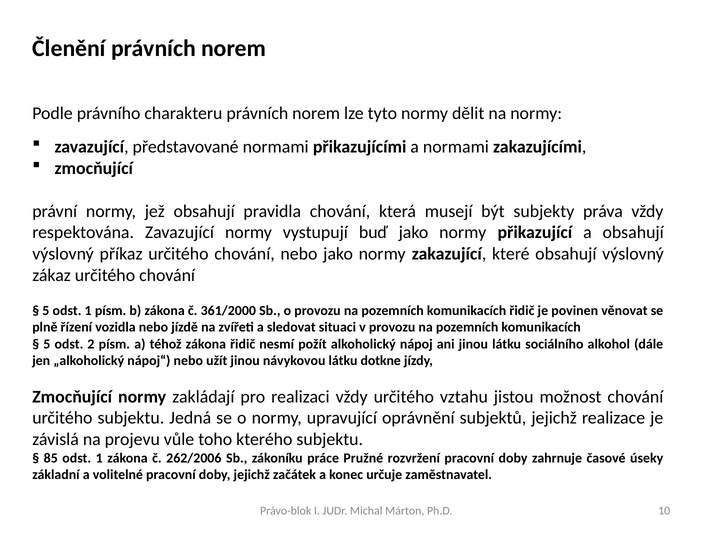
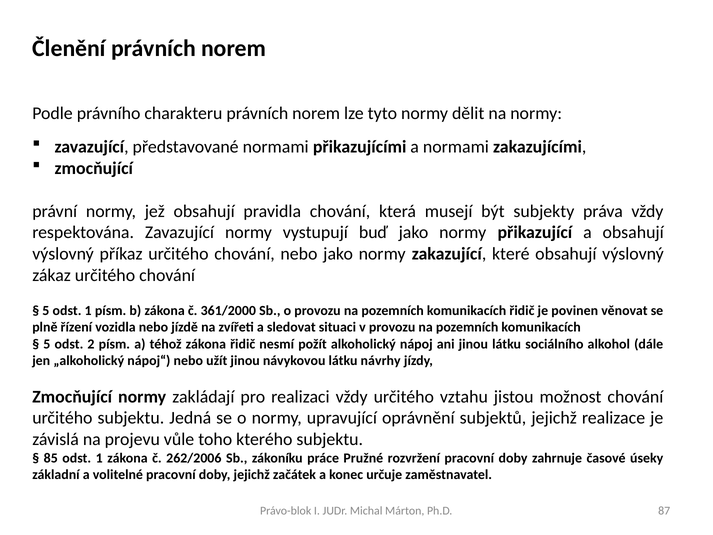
dotkne: dotkne -> návrhy
10: 10 -> 87
